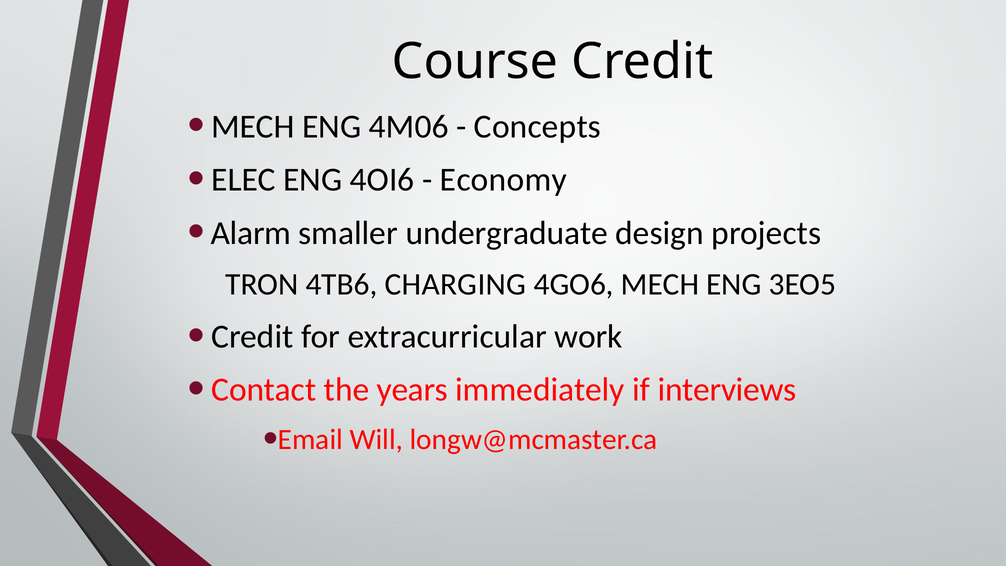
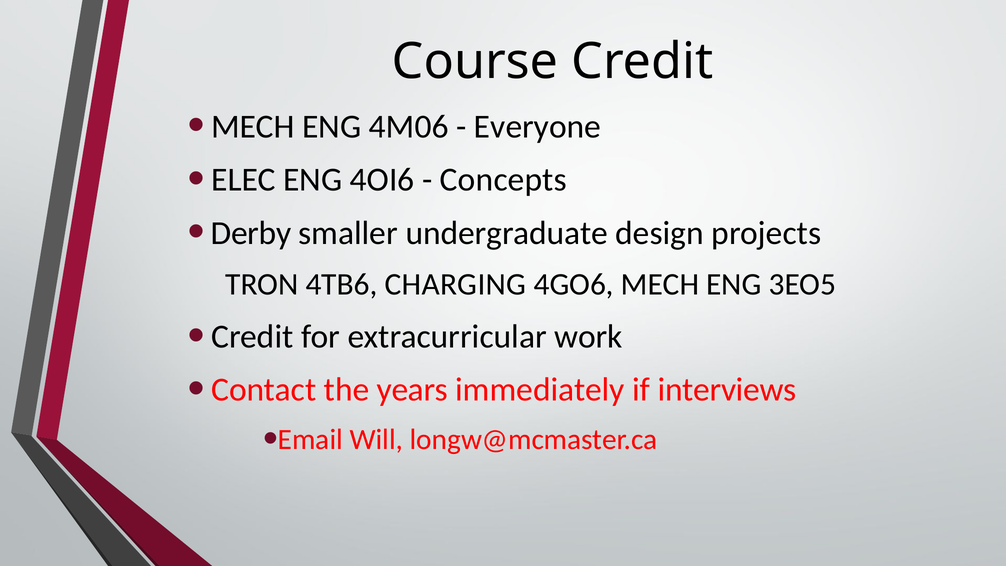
Concepts: Concepts -> Everyone
Economy: Economy -> Concepts
Alarm: Alarm -> Derby
